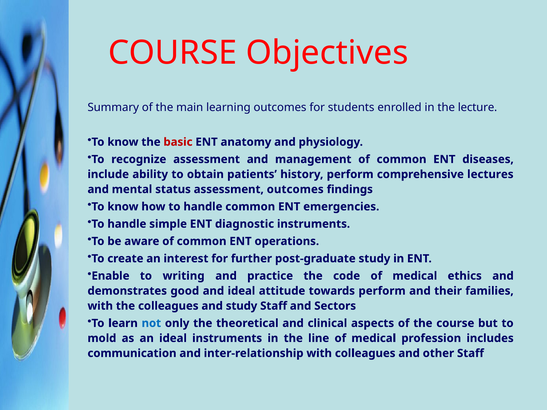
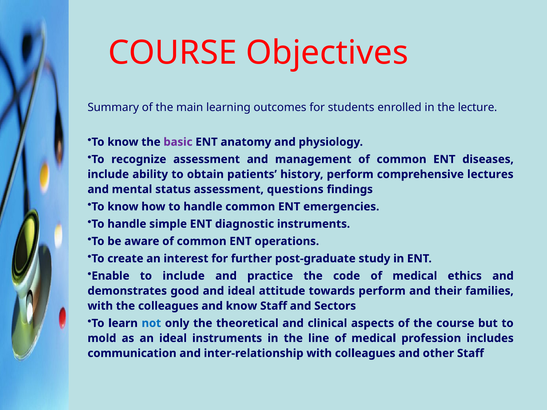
basic colour: red -> purple
assessment outcomes: outcomes -> questions
to writing: writing -> include
and study: study -> know
